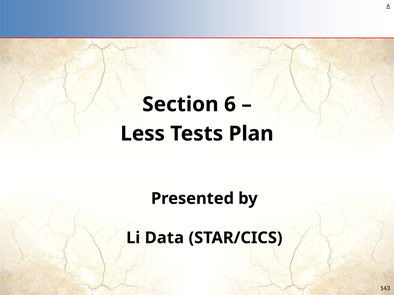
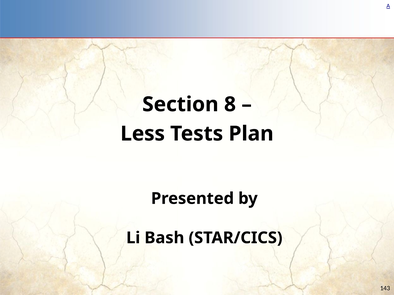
6: 6 -> 8
Data: Data -> Bash
